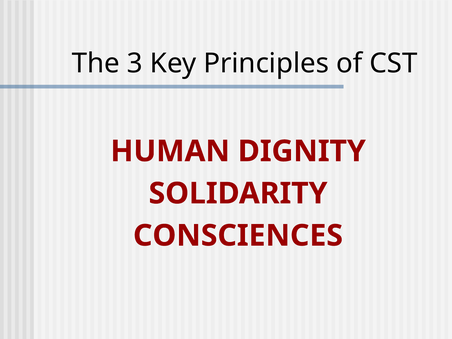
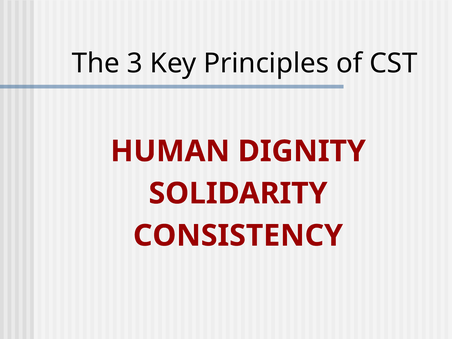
CONSCIENCES: CONSCIENCES -> CONSISTENCY
